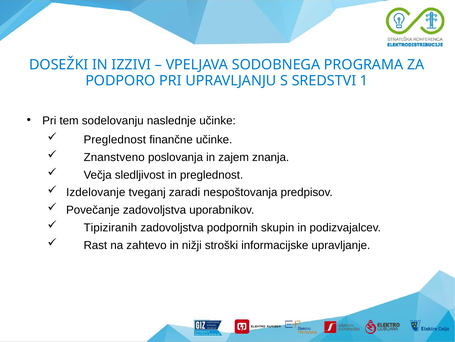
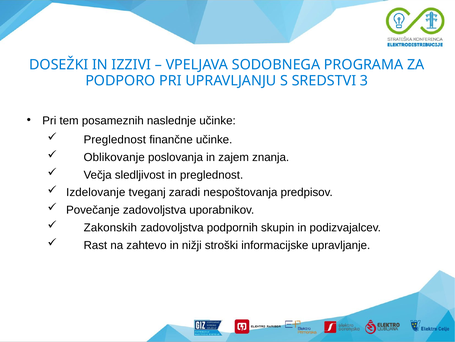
1: 1 -> 3
sodelovanju: sodelovanju -> posameznih
Znanstveno: Znanstveno -> Oblikovanje
Tipiziranih: Tipiziranih -> Zakonskih
